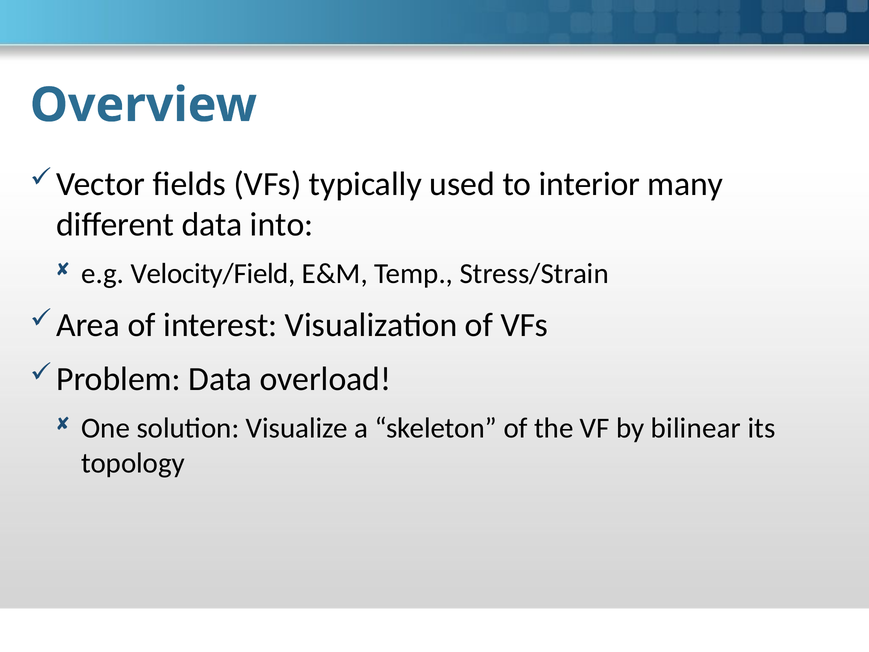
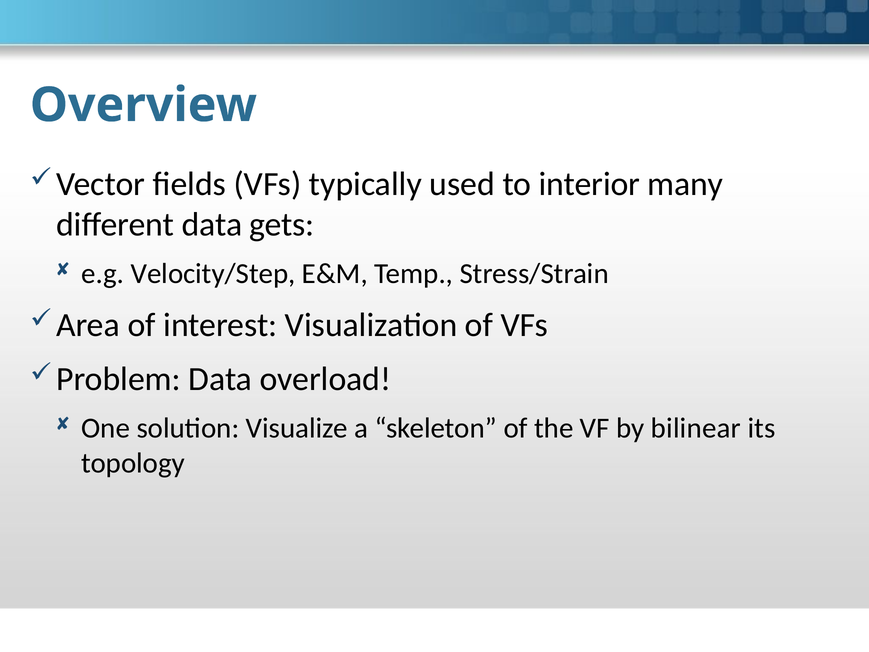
into: into -> gets
Velocity/Field: Velocity/Field -> Velocity/Step
